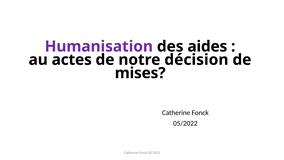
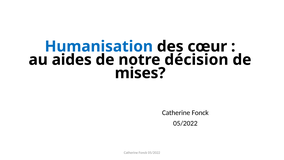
Humanisation colour: purple -> blue
aides: aides -> cœur
actes: actes -> aides
